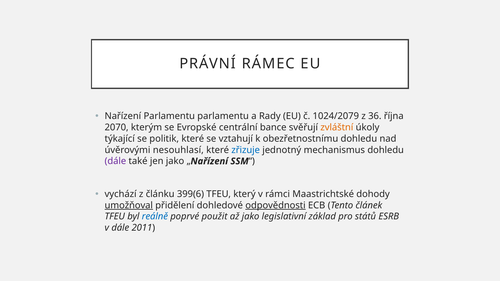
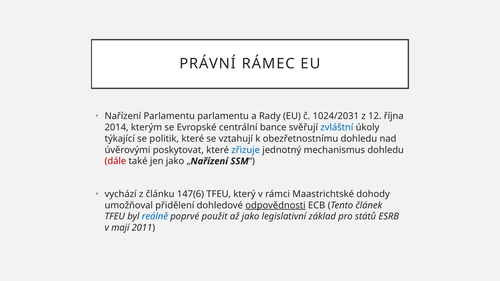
1024/2079: 1024/2079 -> 1024/2031
36: 36 -> 12
2070: 2070 -> 2014
zvláštní colour: orange -> blue
nesouhlasí: nesouhlasí -> poskytovat
dále at (115, 161) colour: purple -> red
399(6: 399(6 -> 147(6
umožňoval underline: present -> none
v dále: dále -> mají
